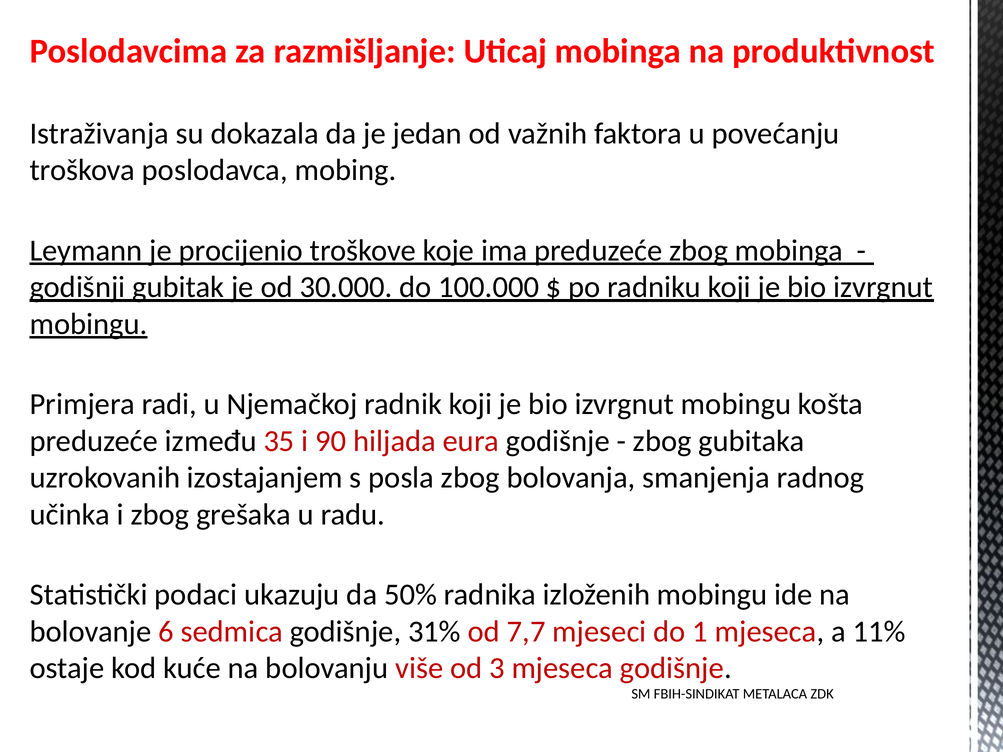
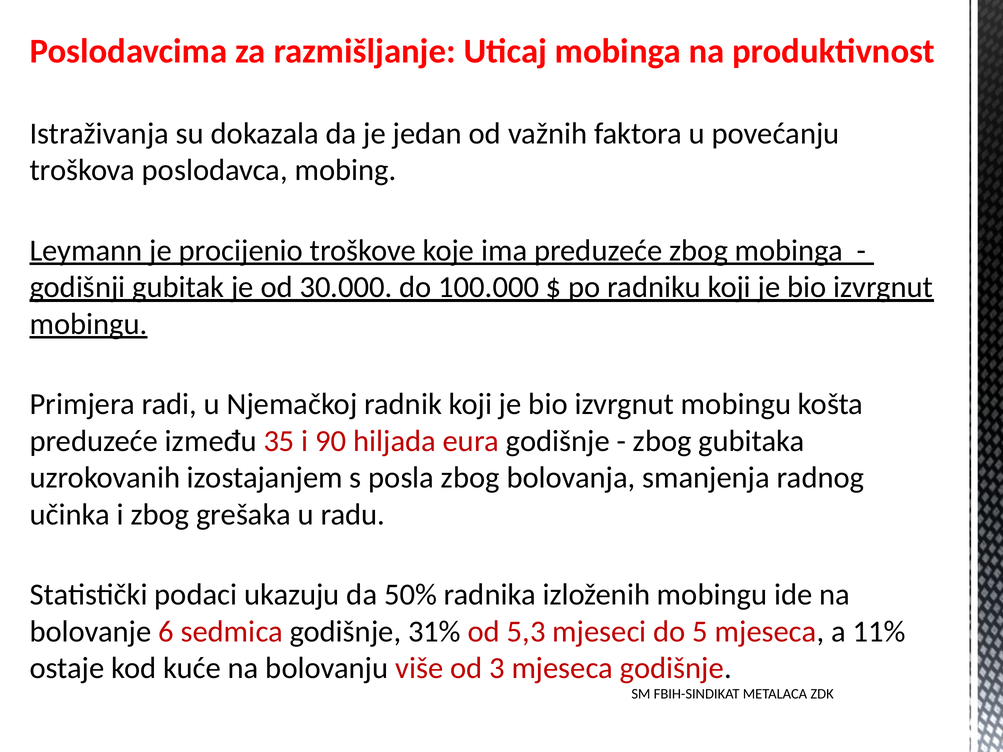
7,7: 7,7 -> 5,3
1: 1 -> 5
